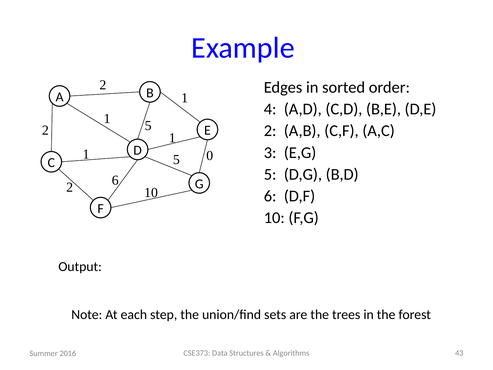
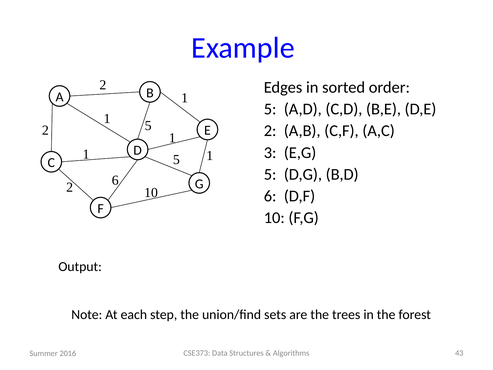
4 at (270, 109): 4 -> 5
0 at (210, 155): 0 -> 1
